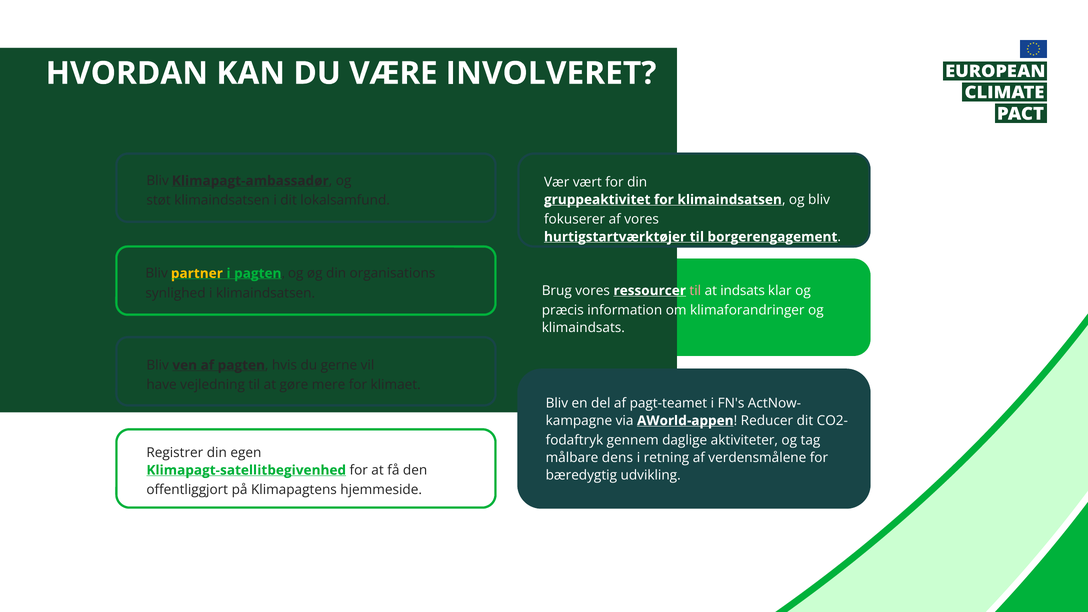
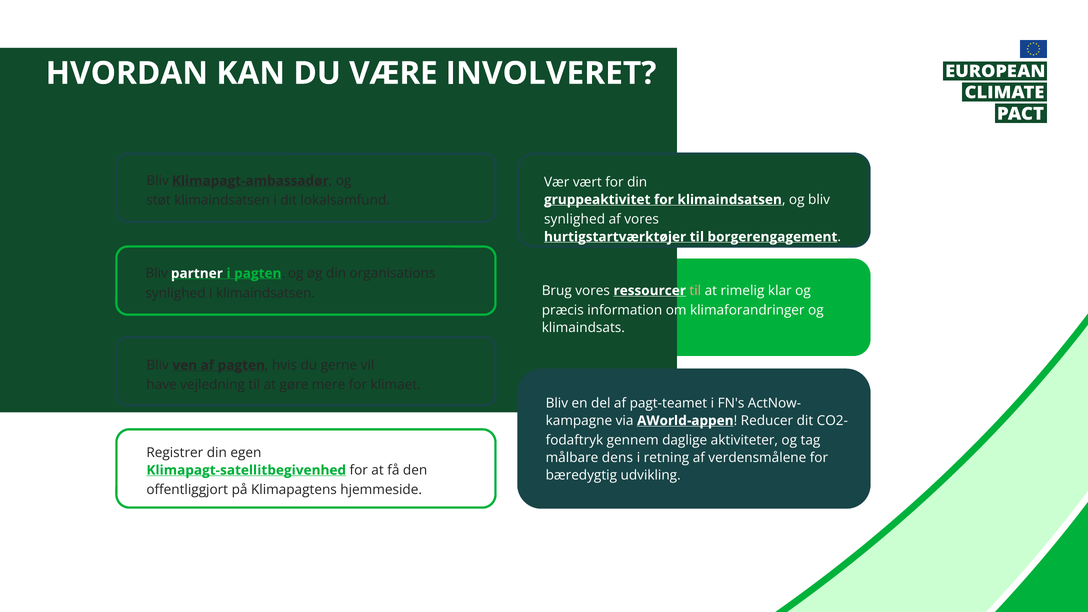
fokuserer at (575, 219): fokuserer -> synlighed
partner colour: yellow -> white
indsats: indsats -> rimelig
